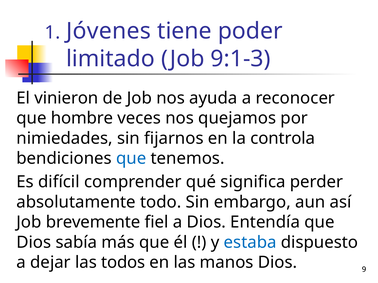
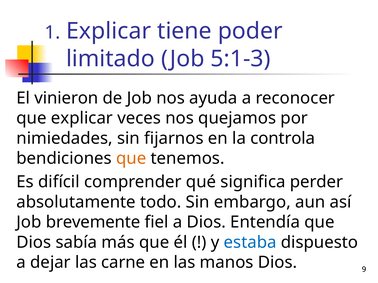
Jóvenes at (108, 31): Jóvenes -> Explicar
9:1-3: 9:1-3 -> 5:1-3
que hombre: hombre -> explicar
que at (131, 159) colour: blue -> orange
todos: todos -> carne
